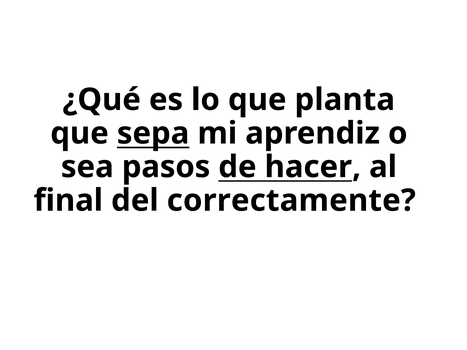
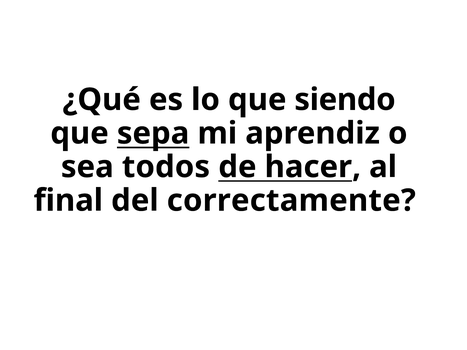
planta: planta -> siendo
pasos: pasos -> todos
